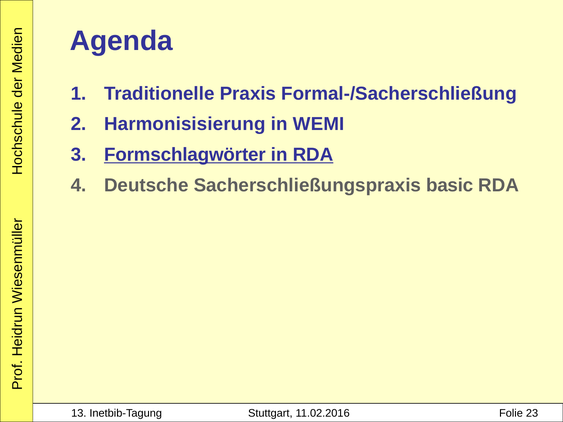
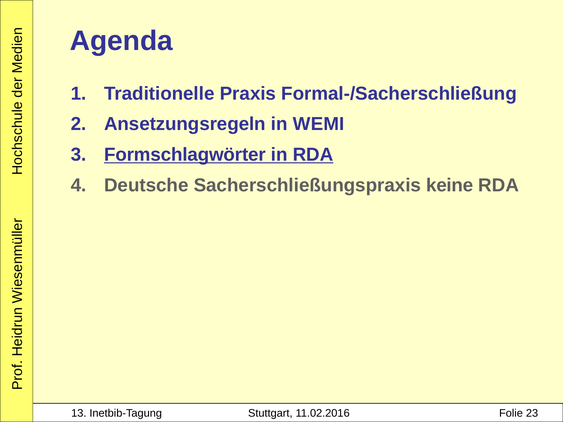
Harmonisisierung: Harmonisisierung -> Ansetzungsregeln
basic: basic -> keine
